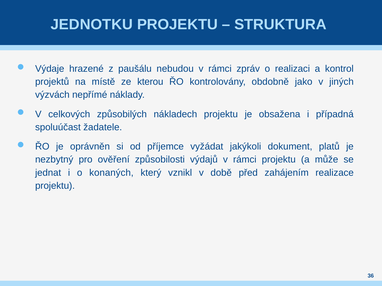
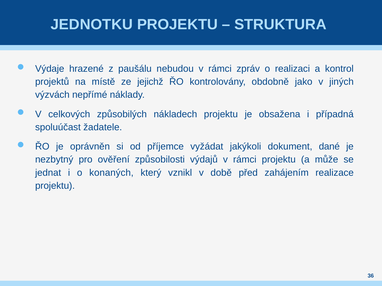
kterou: kterou -> jejichž
platů: platů -> dané
